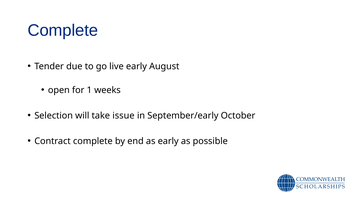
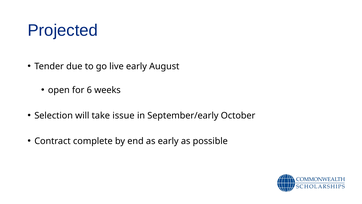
Complete at (63, 30): Complete -> Projected
1: 1 -> 6
